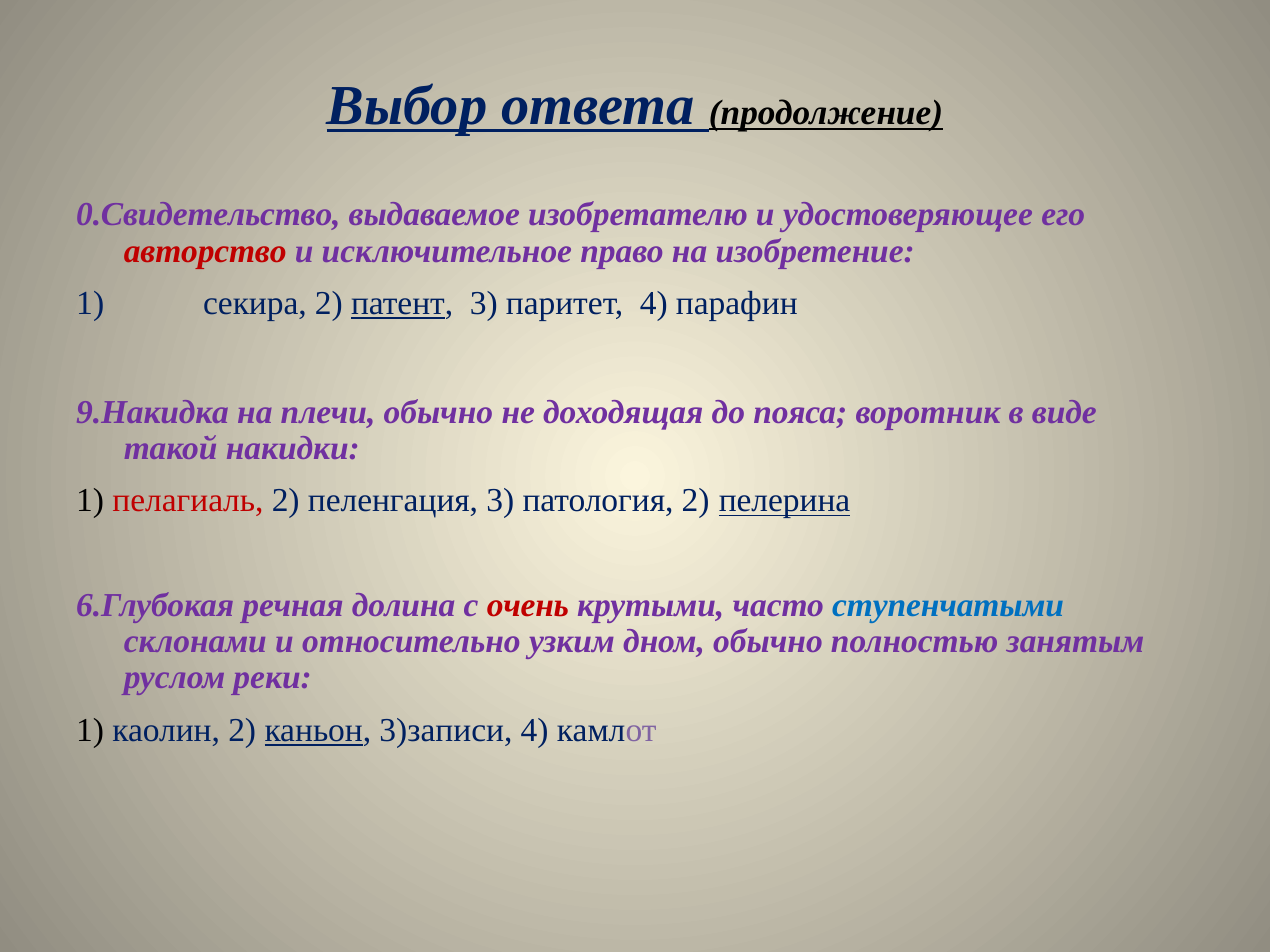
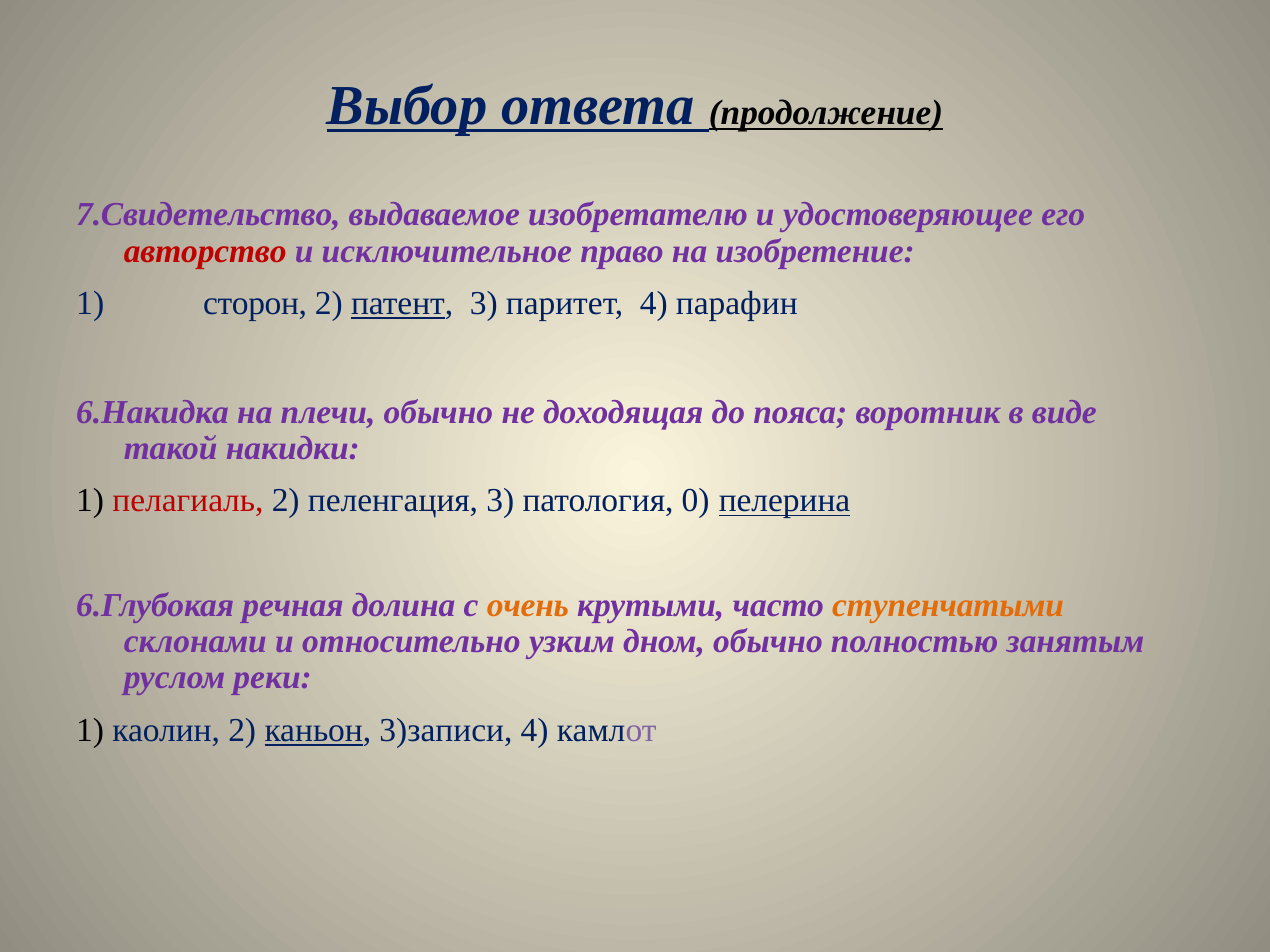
0.Свидетельство: 0.Свидетельство -> 7.Свидетельство
секира: секира -> сторон
9.Накидка: 9.Накидка -> 6.Накидка
патология 2: 2 -> 0
очень colour: red -> orange
ступенчатыми colour: blue -> orange
